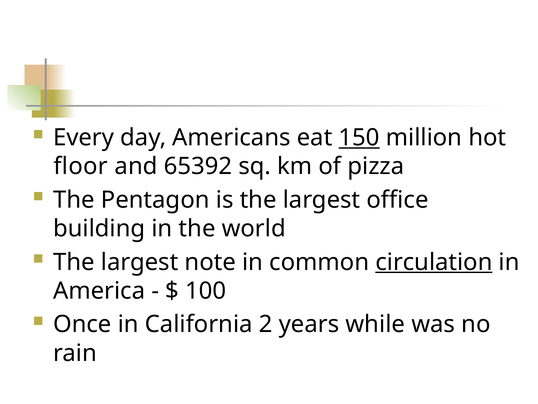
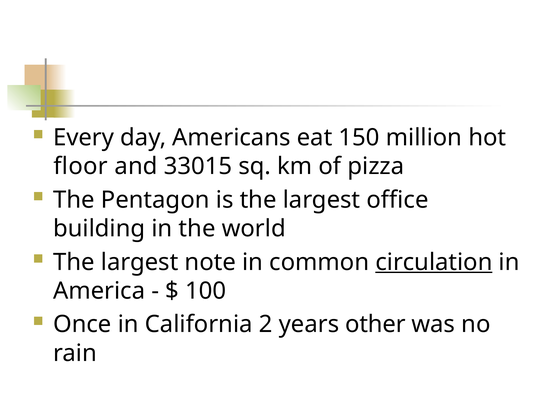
150 underline: present -> none
65392: 65392 -> 33015
while: while -> other
